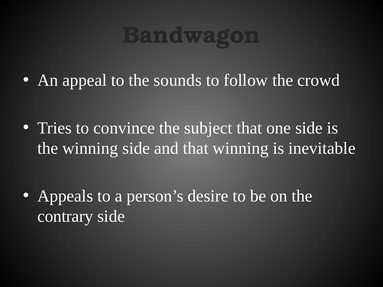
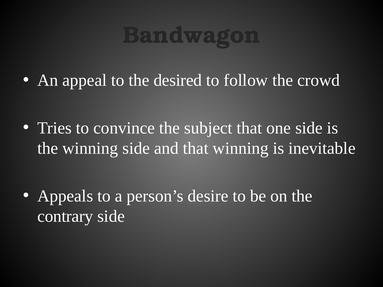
sounds: sounds -> desired
